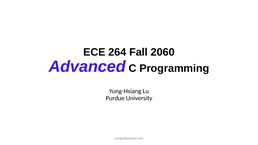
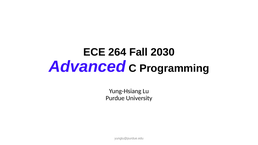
2060: 2060 -> 2030
